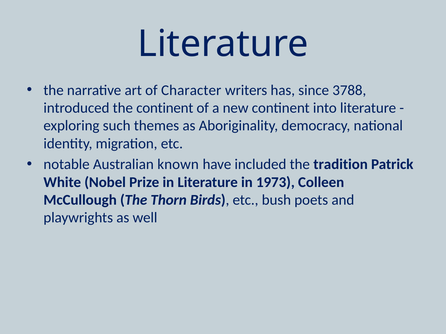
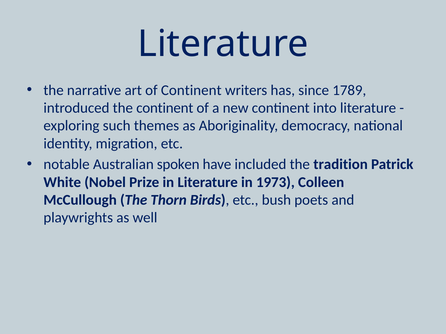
of Character: Character -> Continent
3788: 3788 -> 1789
known: known -> spoken
